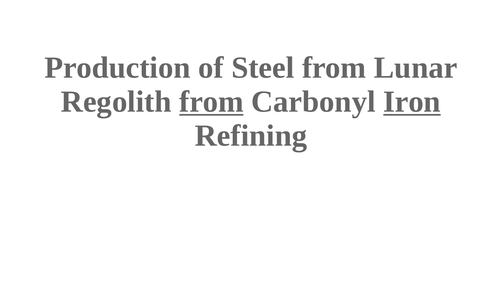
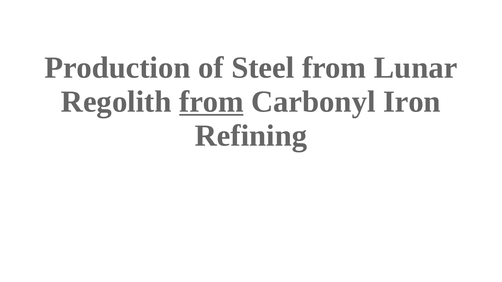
Iron underline: present -> none
